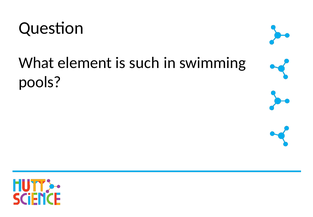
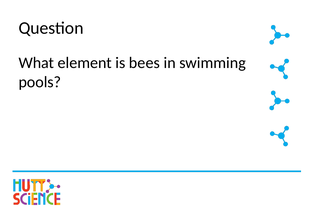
such: such -> bees
